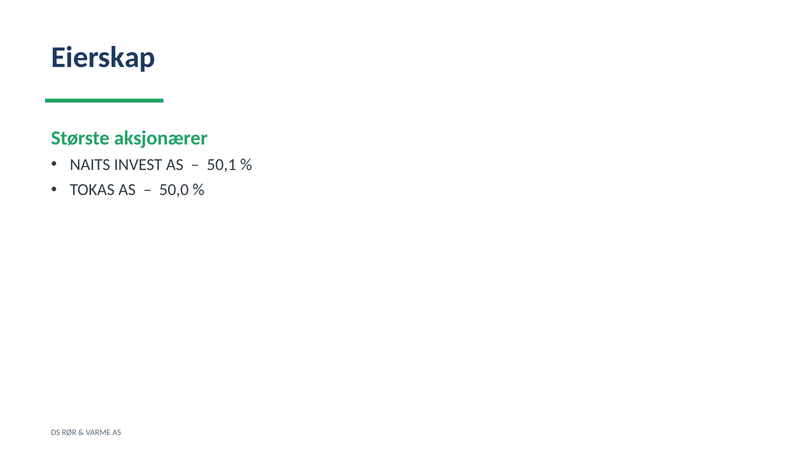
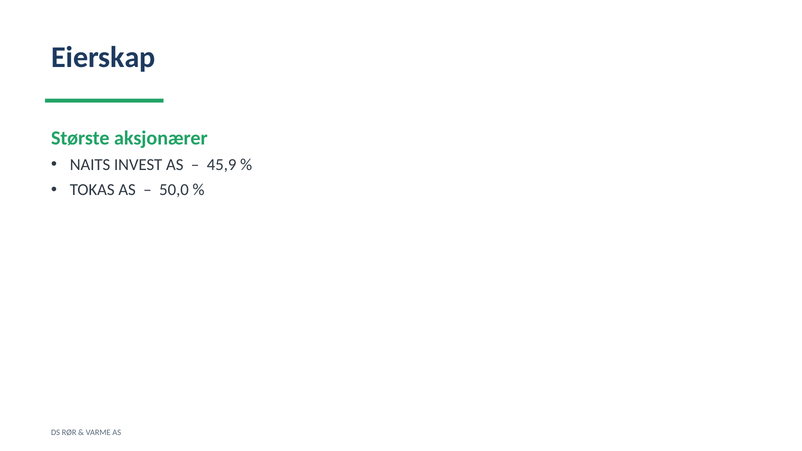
50,1: 50,1 -> 45,9
